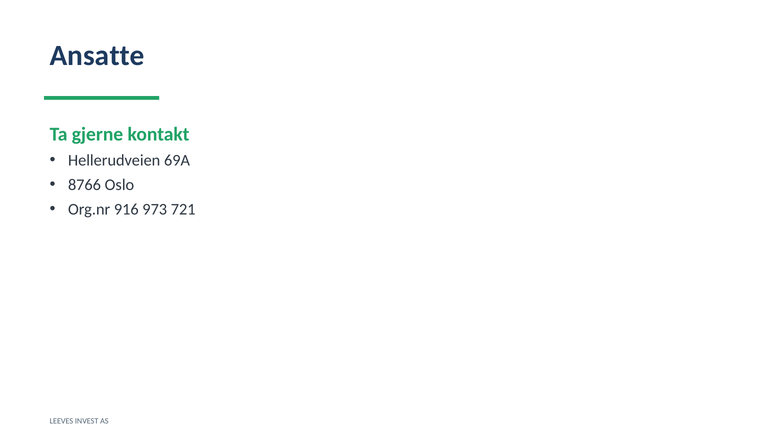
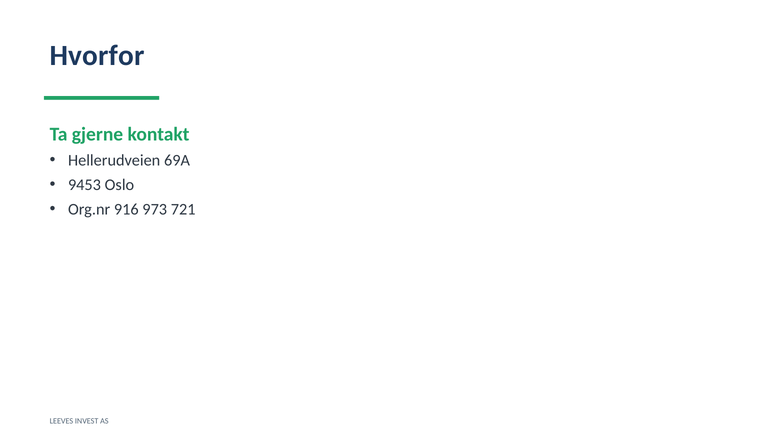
Ansatte: Ansatte -> Hvorfor
8766: 8766 -> 9453
